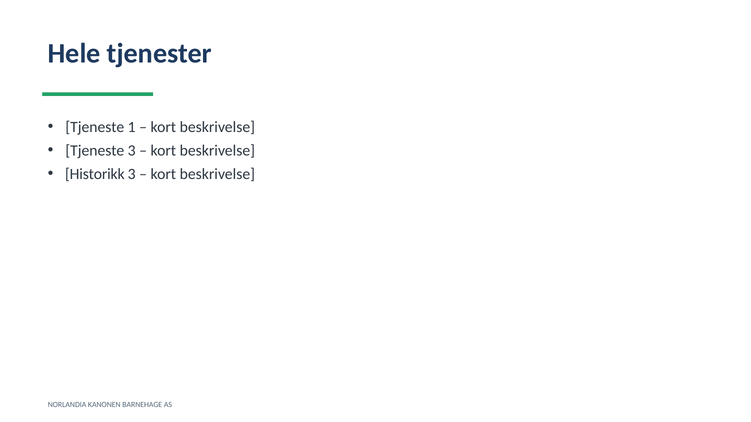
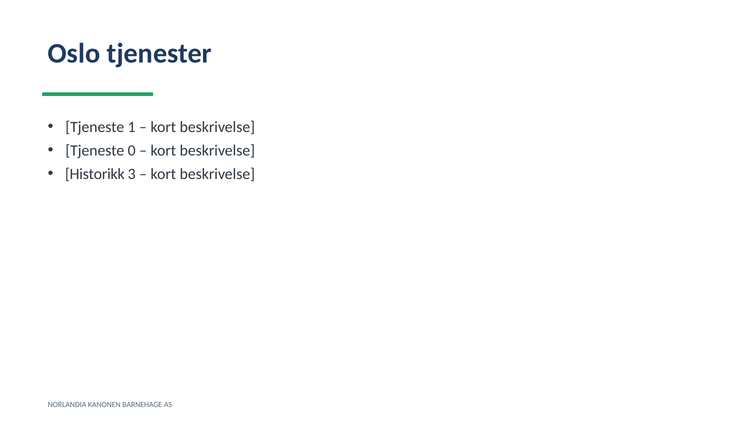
Hele: Hele -> Oslo
Tjeneste 3: 3 -> 0
